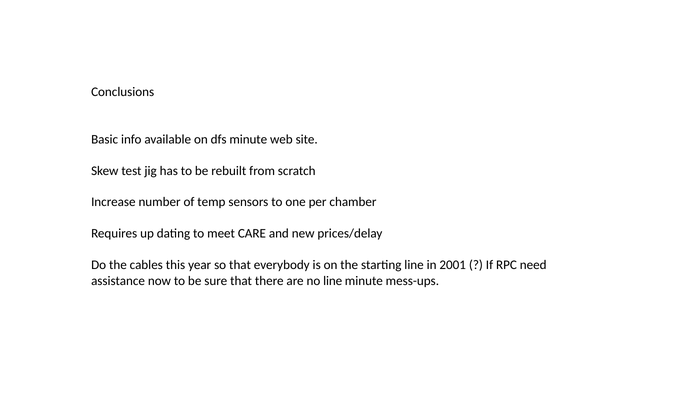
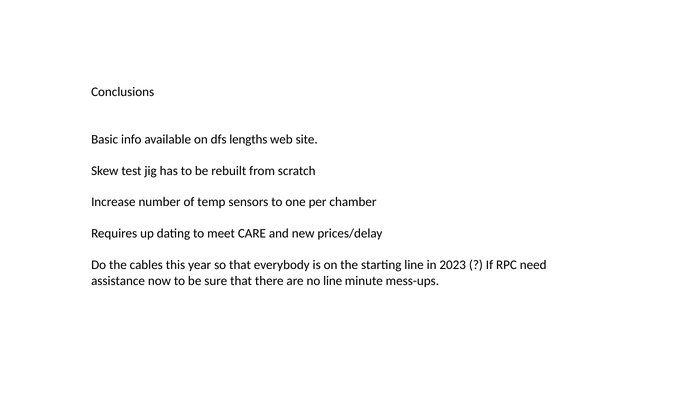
dfs minute: minute -> lengths
2001: 2001 -> 2023
